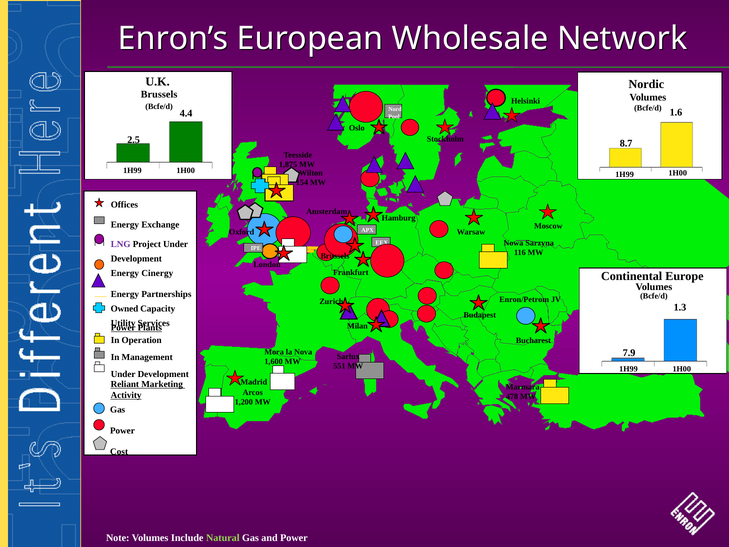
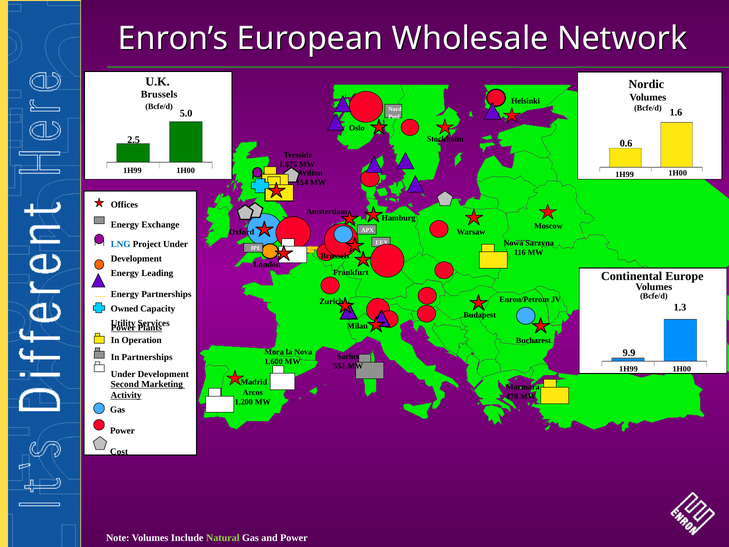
4.4: 4.4 -> 5.0
8.7: 8.7 -> 0.6
LNG colour: purple -> blue
Cinergy: Cinergy -> Leading
7.9: 7.9 -> 9.9
In Management: Management -> Partnerships
Reliant: Reliant -> Second
